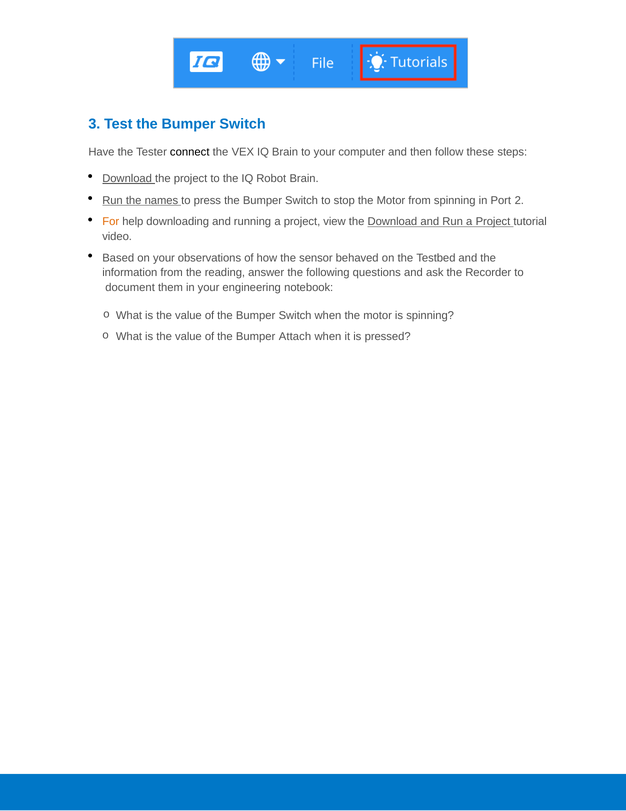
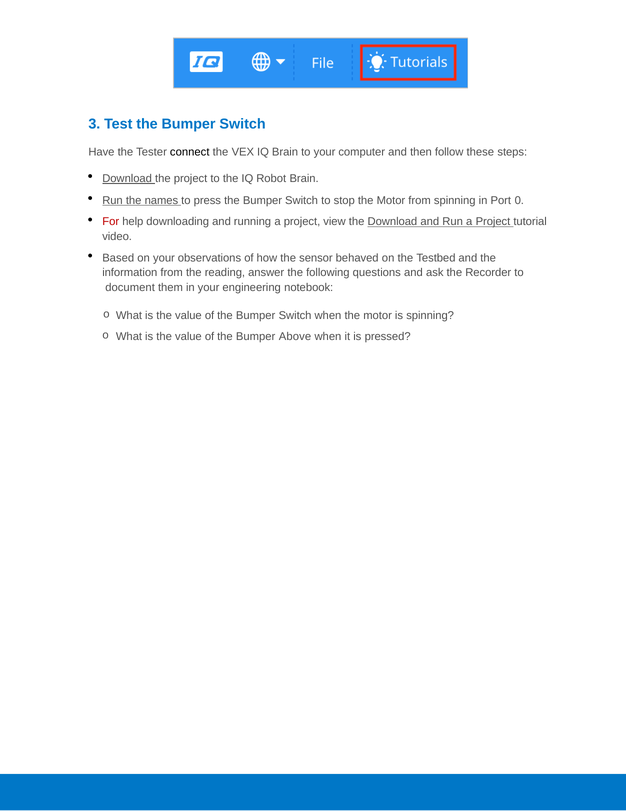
2: 2 -> 0
For colour: orange -> red
Attach: Attach -> Above
